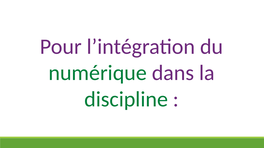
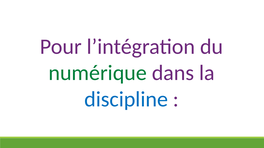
discipline colour: green -> blue
